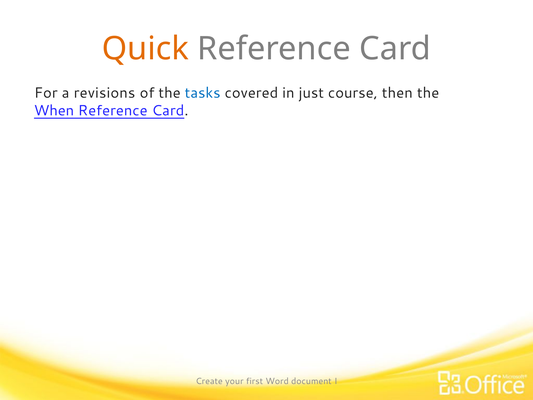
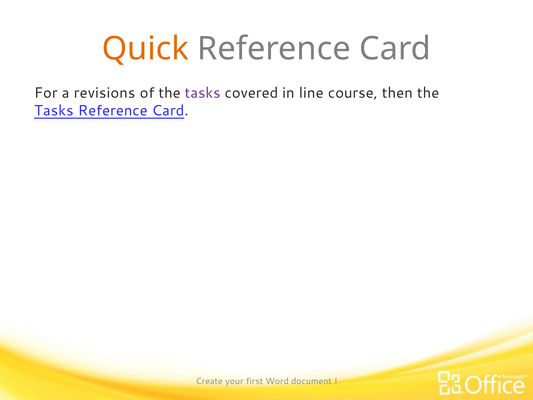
tasks at (203, 93) colour: blue -> purple
just: just -> line
When at (54, 111): When -> Tasks
